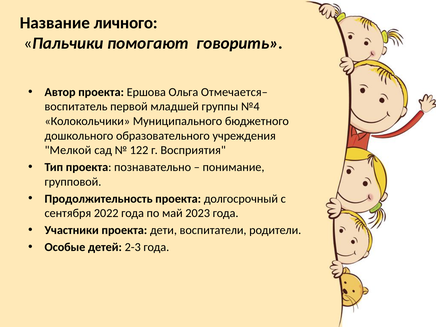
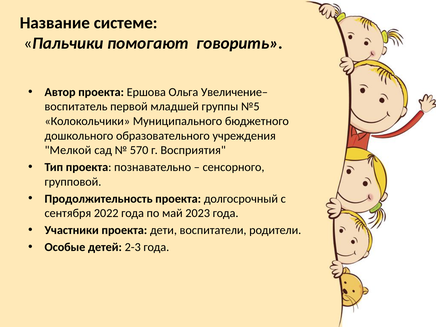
личного: личного -> системе
Отмечается–: Отмечается– -> Увеличение–
№4: №4 -> №5
122: 122 -> 570
понимание: понимание -> сенсорного
